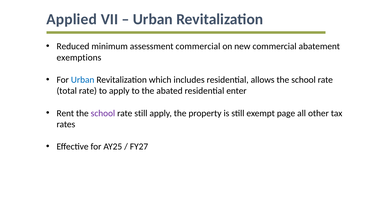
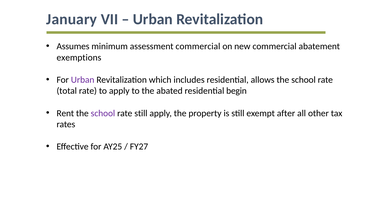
Applied: Applied -> January
Reduced: Reduced -> Assumes
Urban at (83, 80) colour: blue -> purple
enter: enter -> begin
page: page -> after
